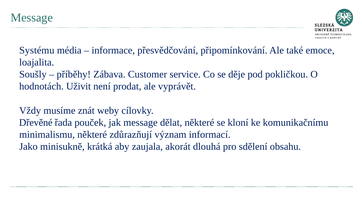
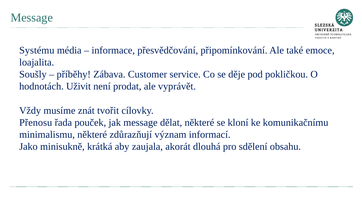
weby: weby -> tvořit
Dřevěné: Dřevěné -> Přenosu
